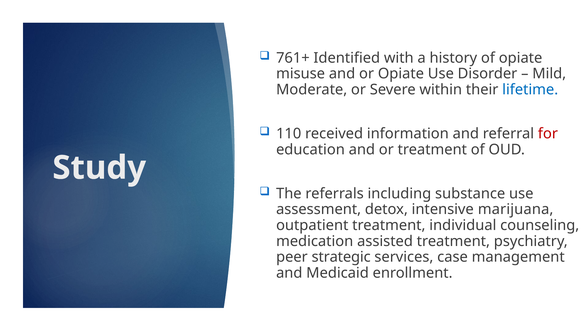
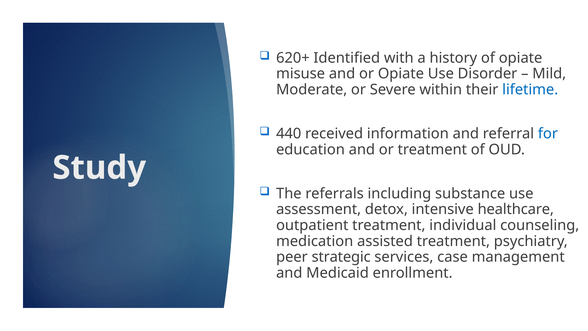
761+: 761+ -> 620+
110: 110 -> 440
for colour: red -> blue
marijuana: marijuana -> healthcare
